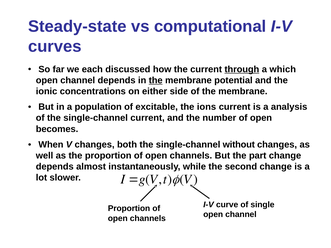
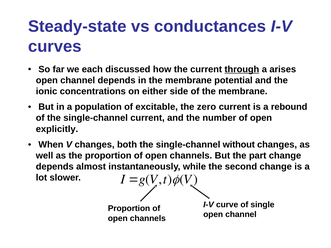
computational: computational -> conductances
which: which -> arises
the at (156, 80) underline: present -> none
ions: ions -> zero
analysis: analysis -> rebound
becomes: becomes -> explicitly
